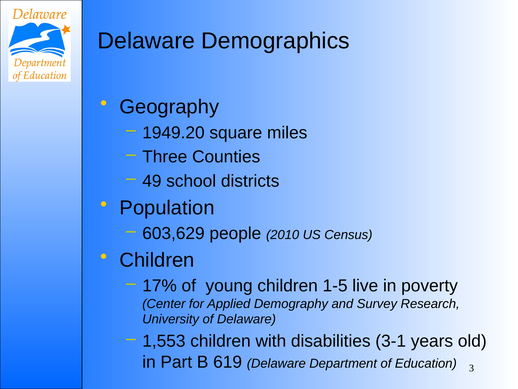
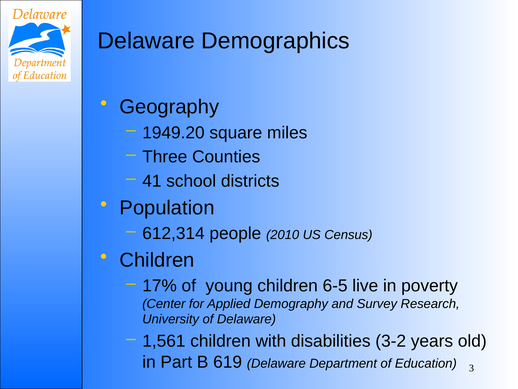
49: 49 -> 41
603,629: 603,629 -> 612,314
1-5: 1-5 -> 6-5
1,553: 1,553 -> 1,561
3-1: 3-1 -> 3-2
